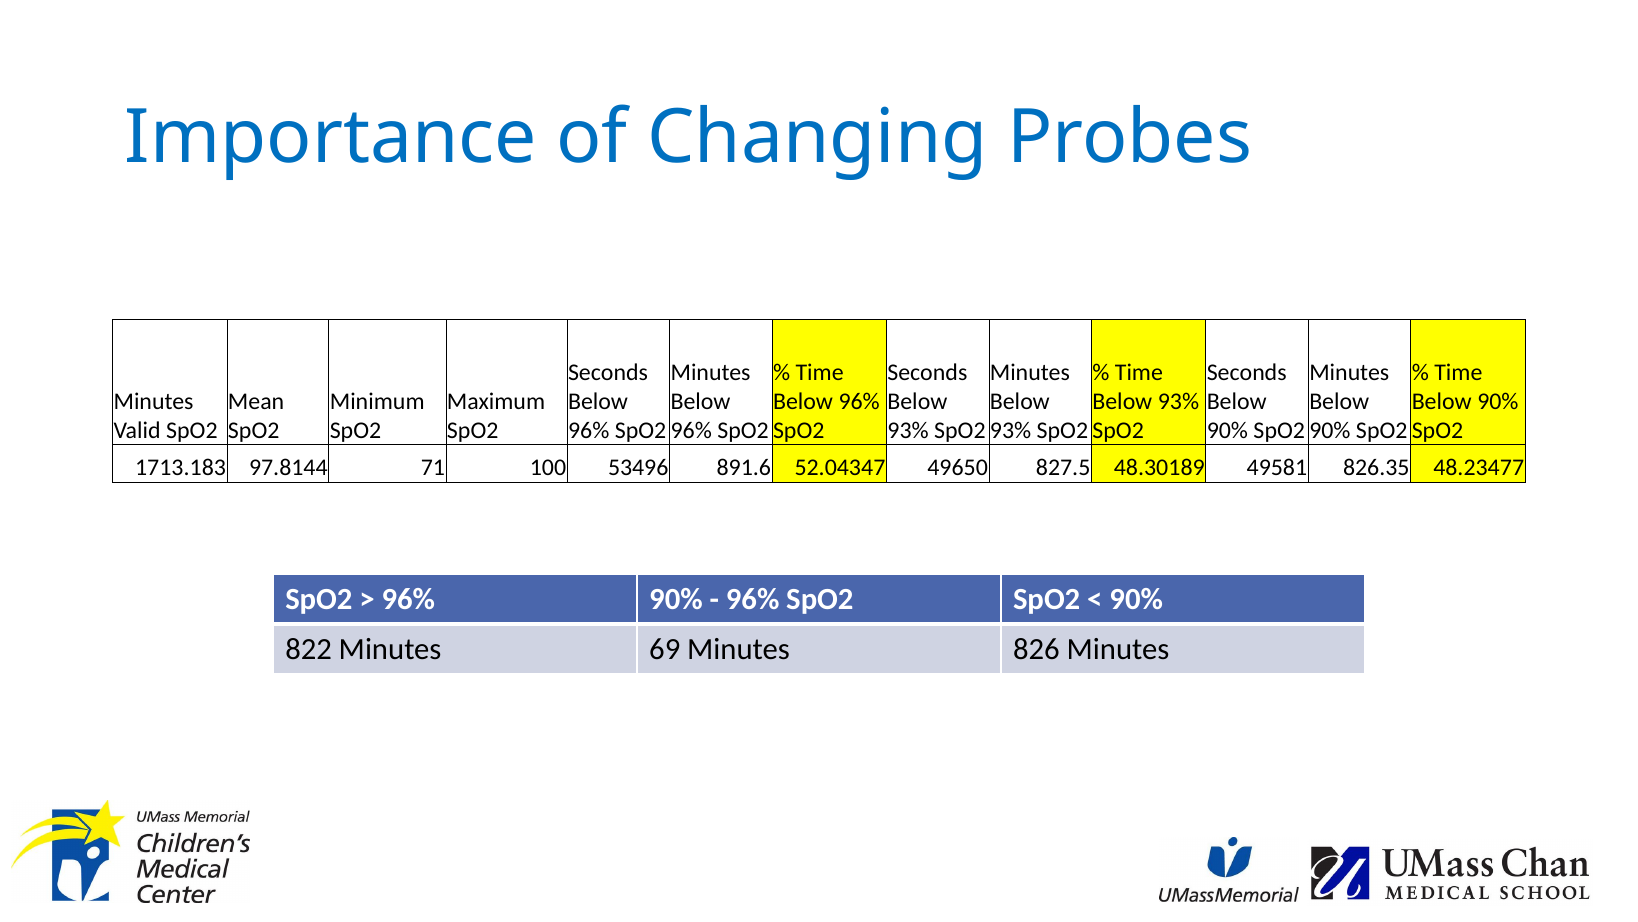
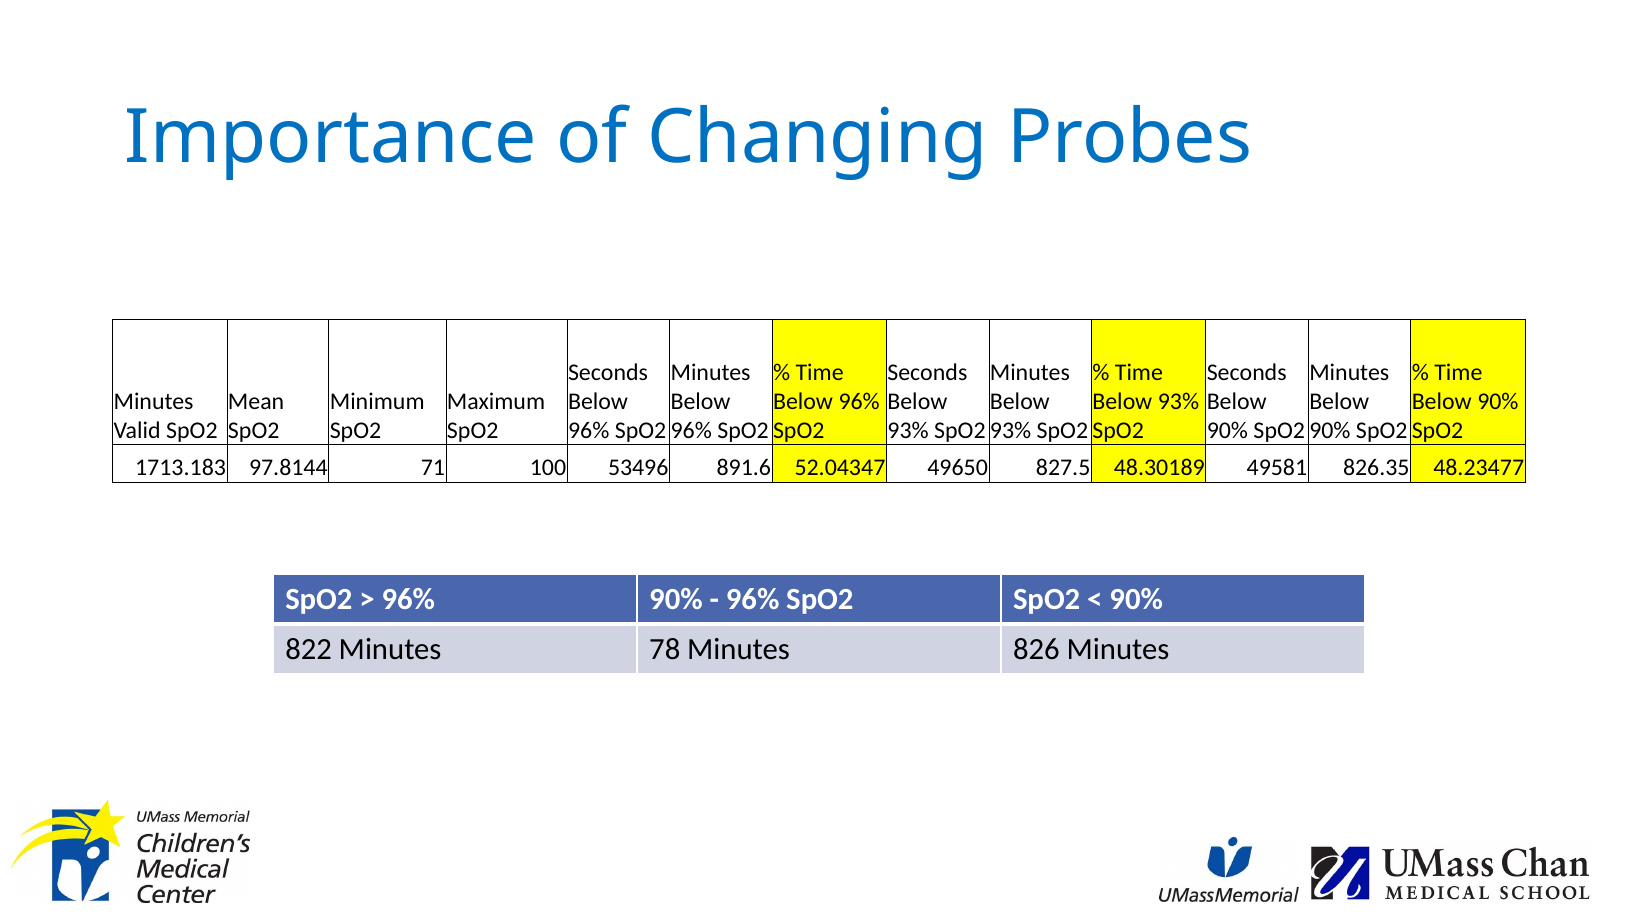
69: 69 -> 78
